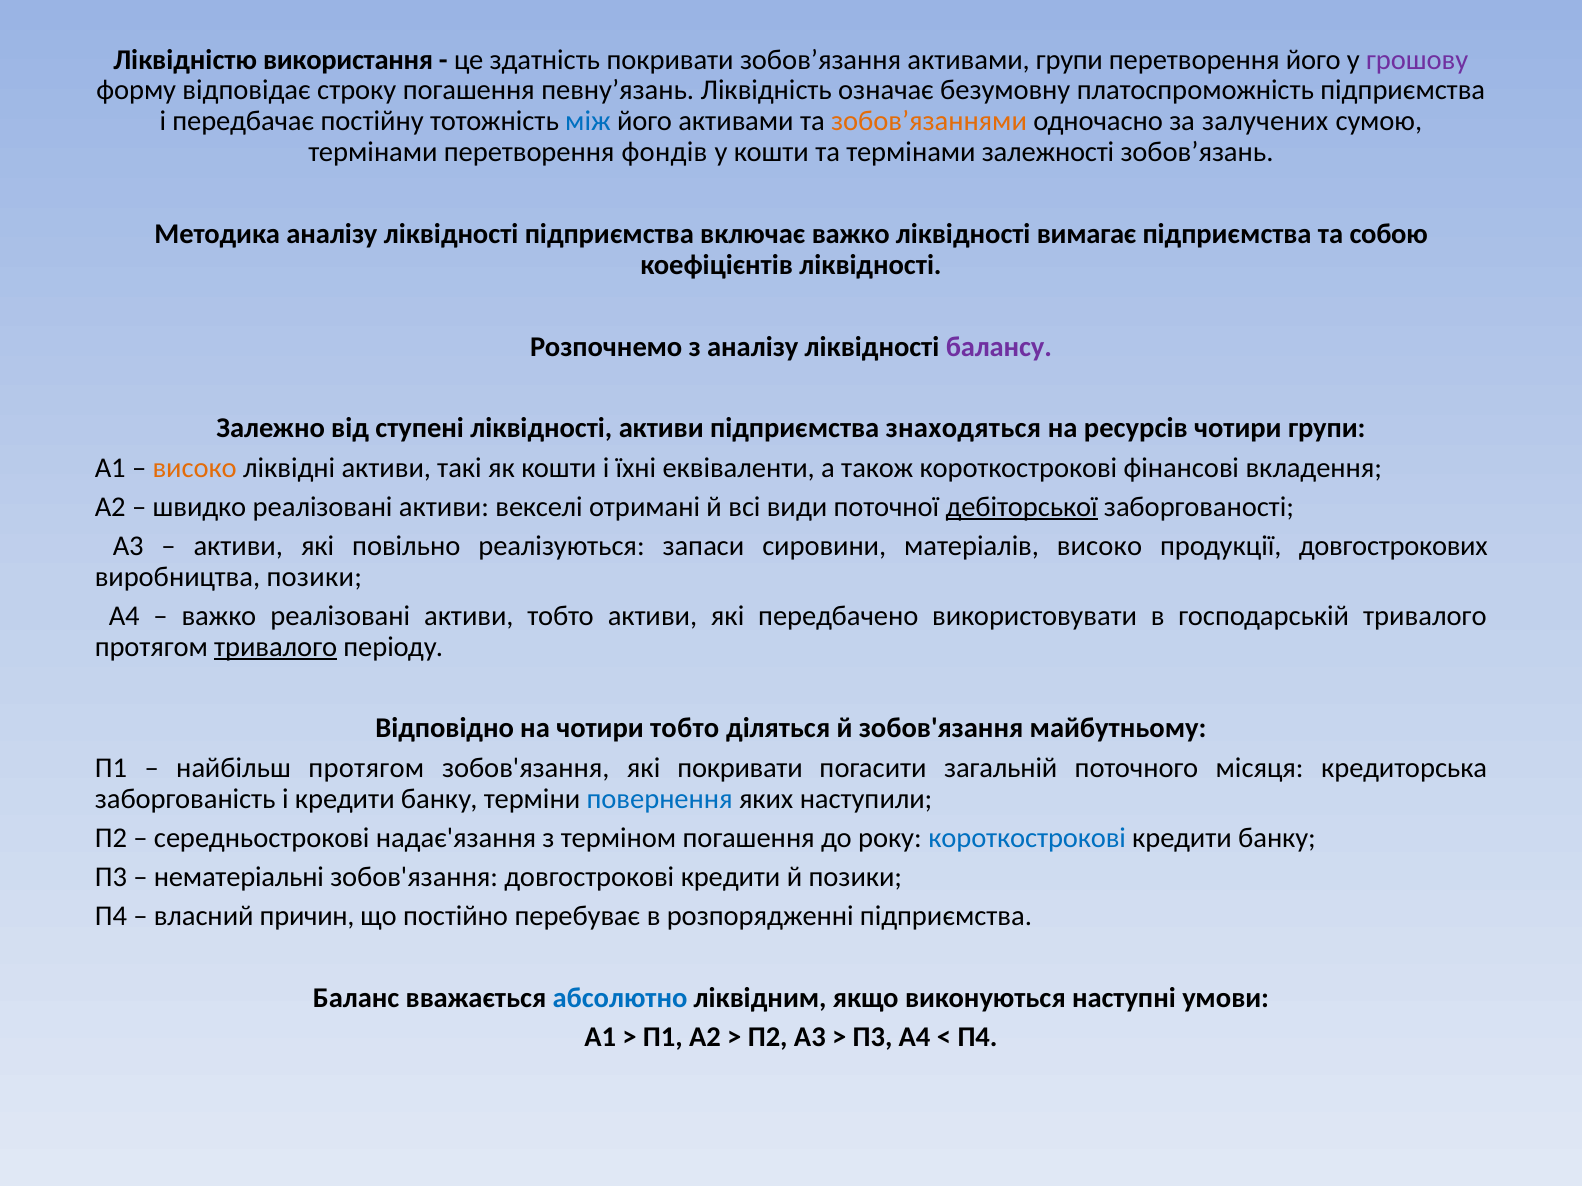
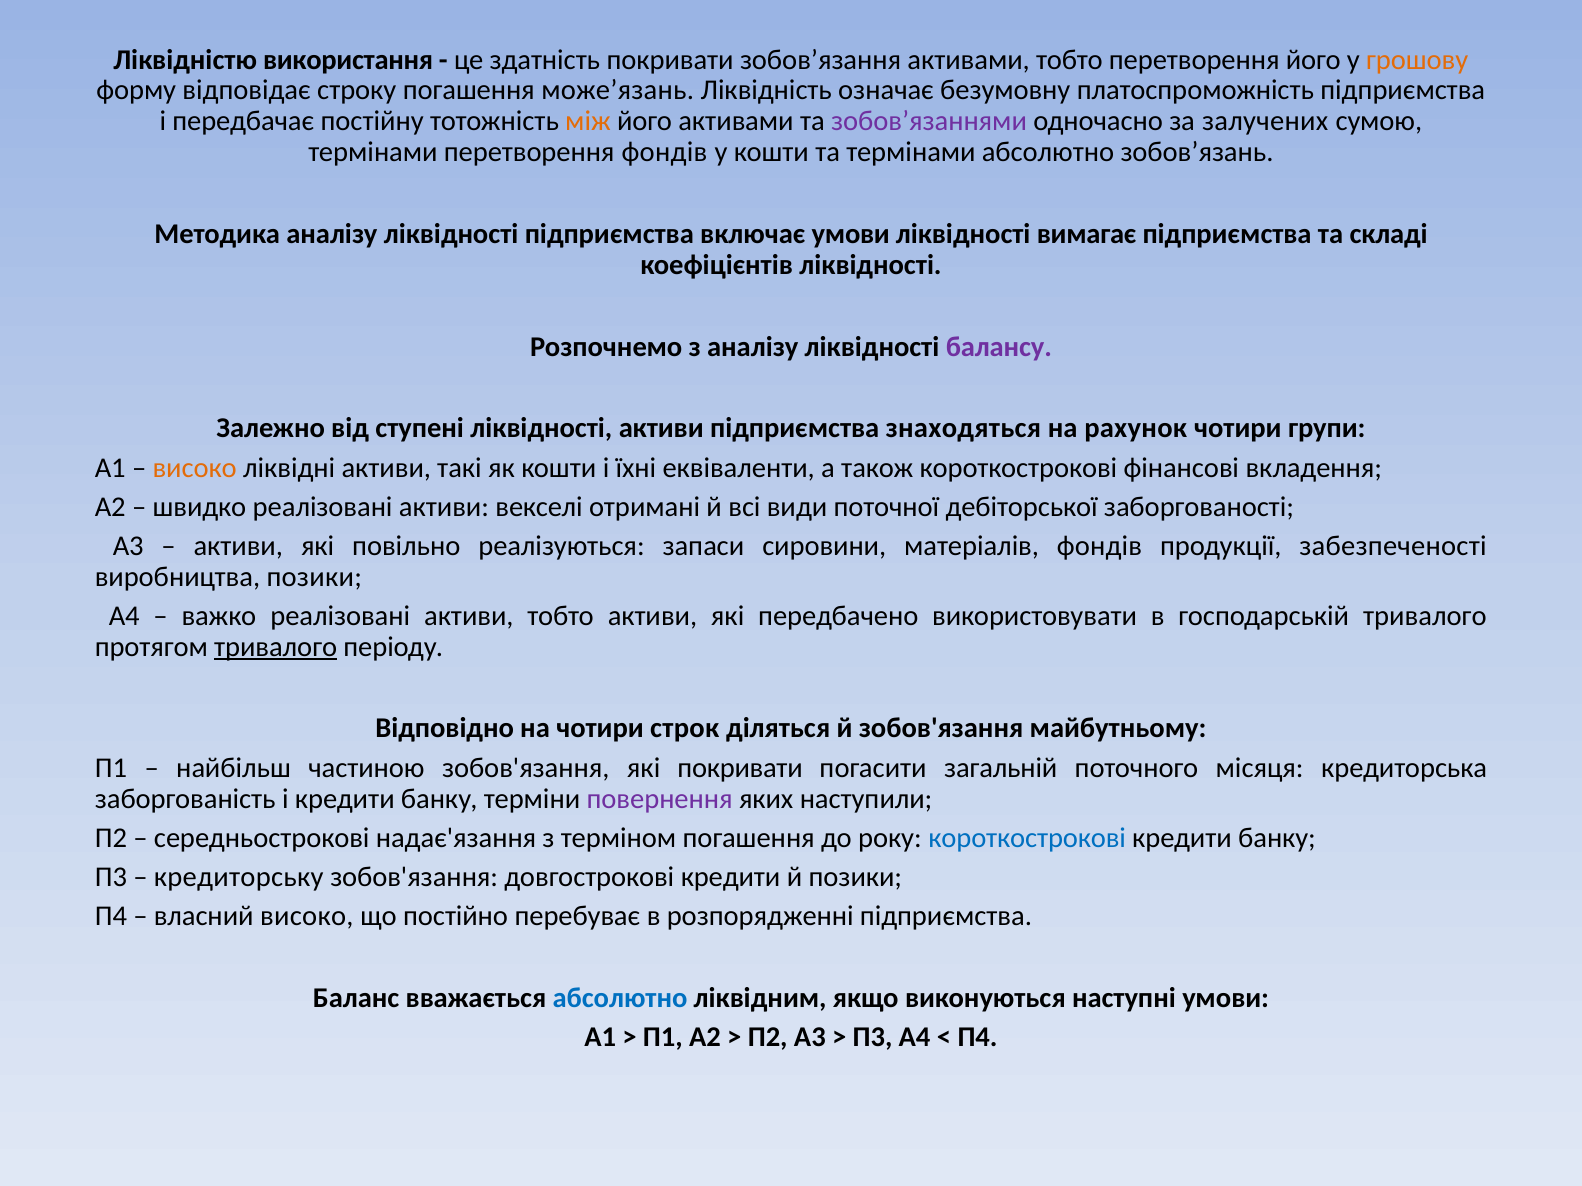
активами групи: групи -> тобто
грошову colour: purple -> orange
певну’язань: певну’язань -> може’язань
між colour: blue -> orange
зобов’язаннями colour: orange -> purple
термінами залежності: залежності -> абсолютно
включає важко: важко -> умови
собою: собою -> складі
ресурсів: ресурсів -> рахунок
дебіторської underline: present -> none
матеріалів високо: високо -> фондів
довгострокових: довгострокових -> забезпеченості
чотири тобто: тобто -> строк
найбільш протягом: протягом -> частиною
повернення colour: blue -> purple
нематеріальні: нематеріальні -> кредиторську
власний причин: причин -> високо
